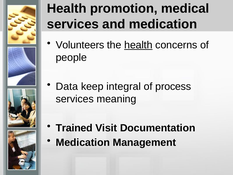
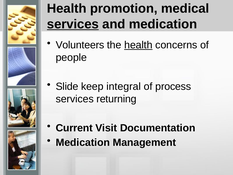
services at (73, 24) underline: none -> present
Data: Data -> Slide
meaning: meaning -> returning
Trained: Trained -> Current
